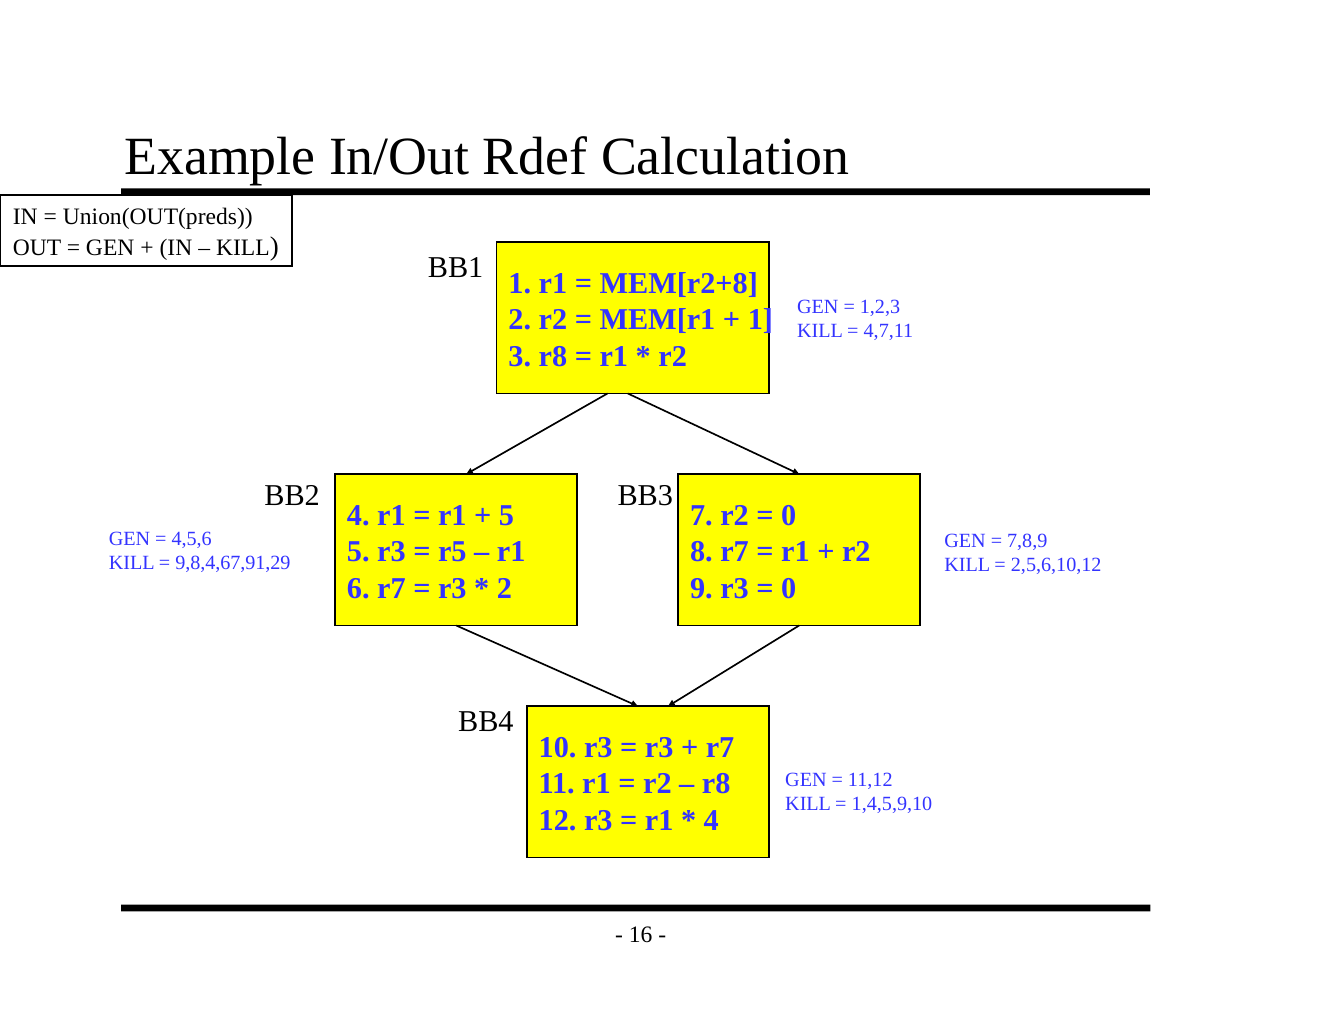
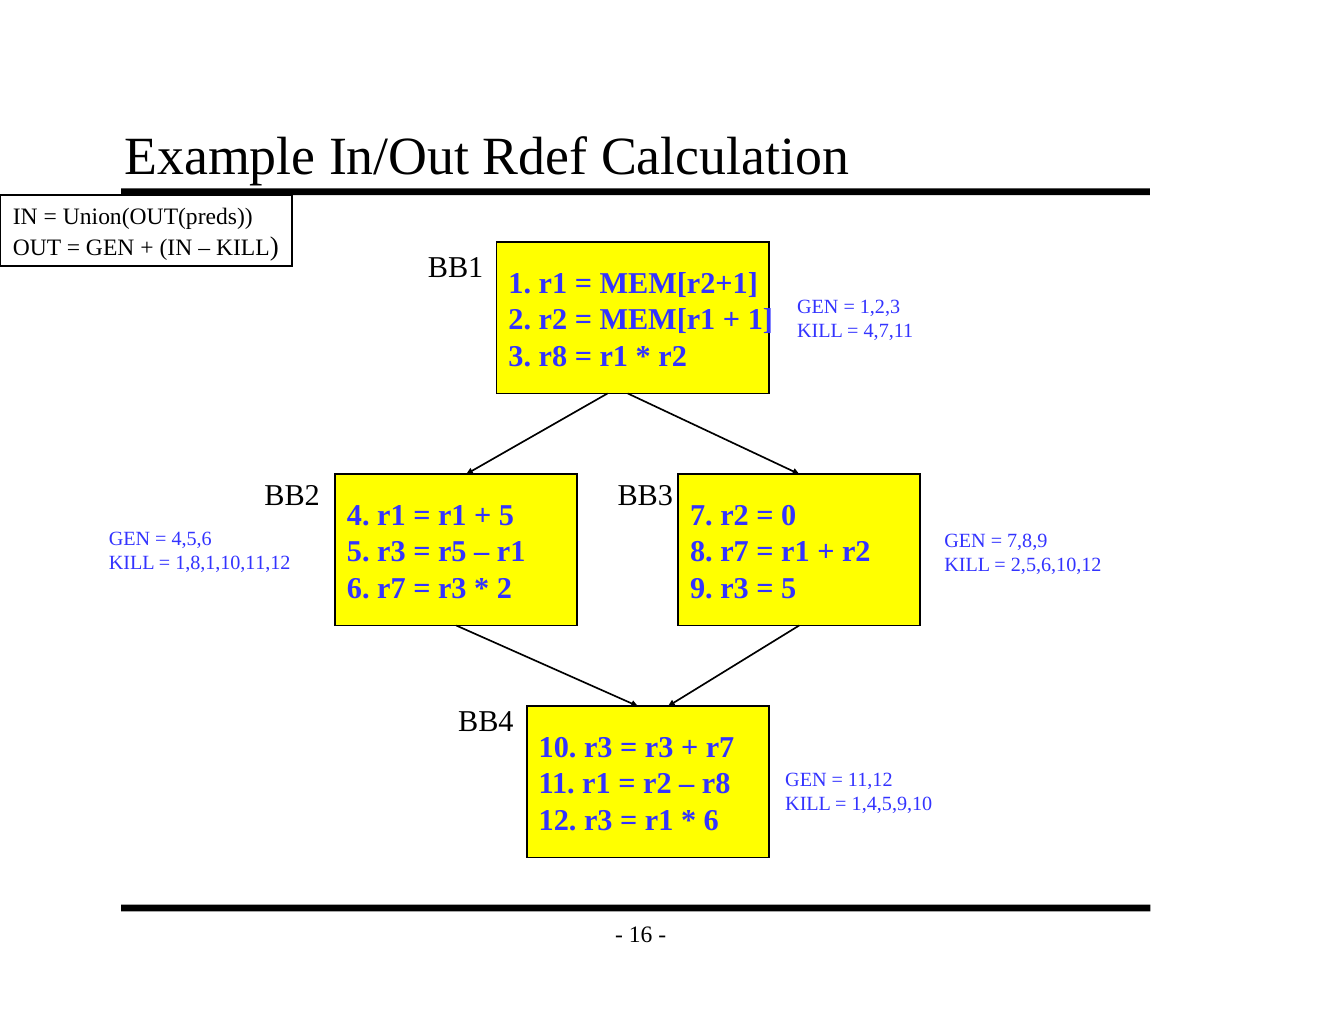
MEM[r2+8: MEM[r2+8 -> MEM[r2+1
9,8,4,67,91,29: 9,8,4,67,91,29 -> 1,8,1,10,11,12
0 at (789, 588): 0 -> 5
4 at (711, 820): 4 -> 6
